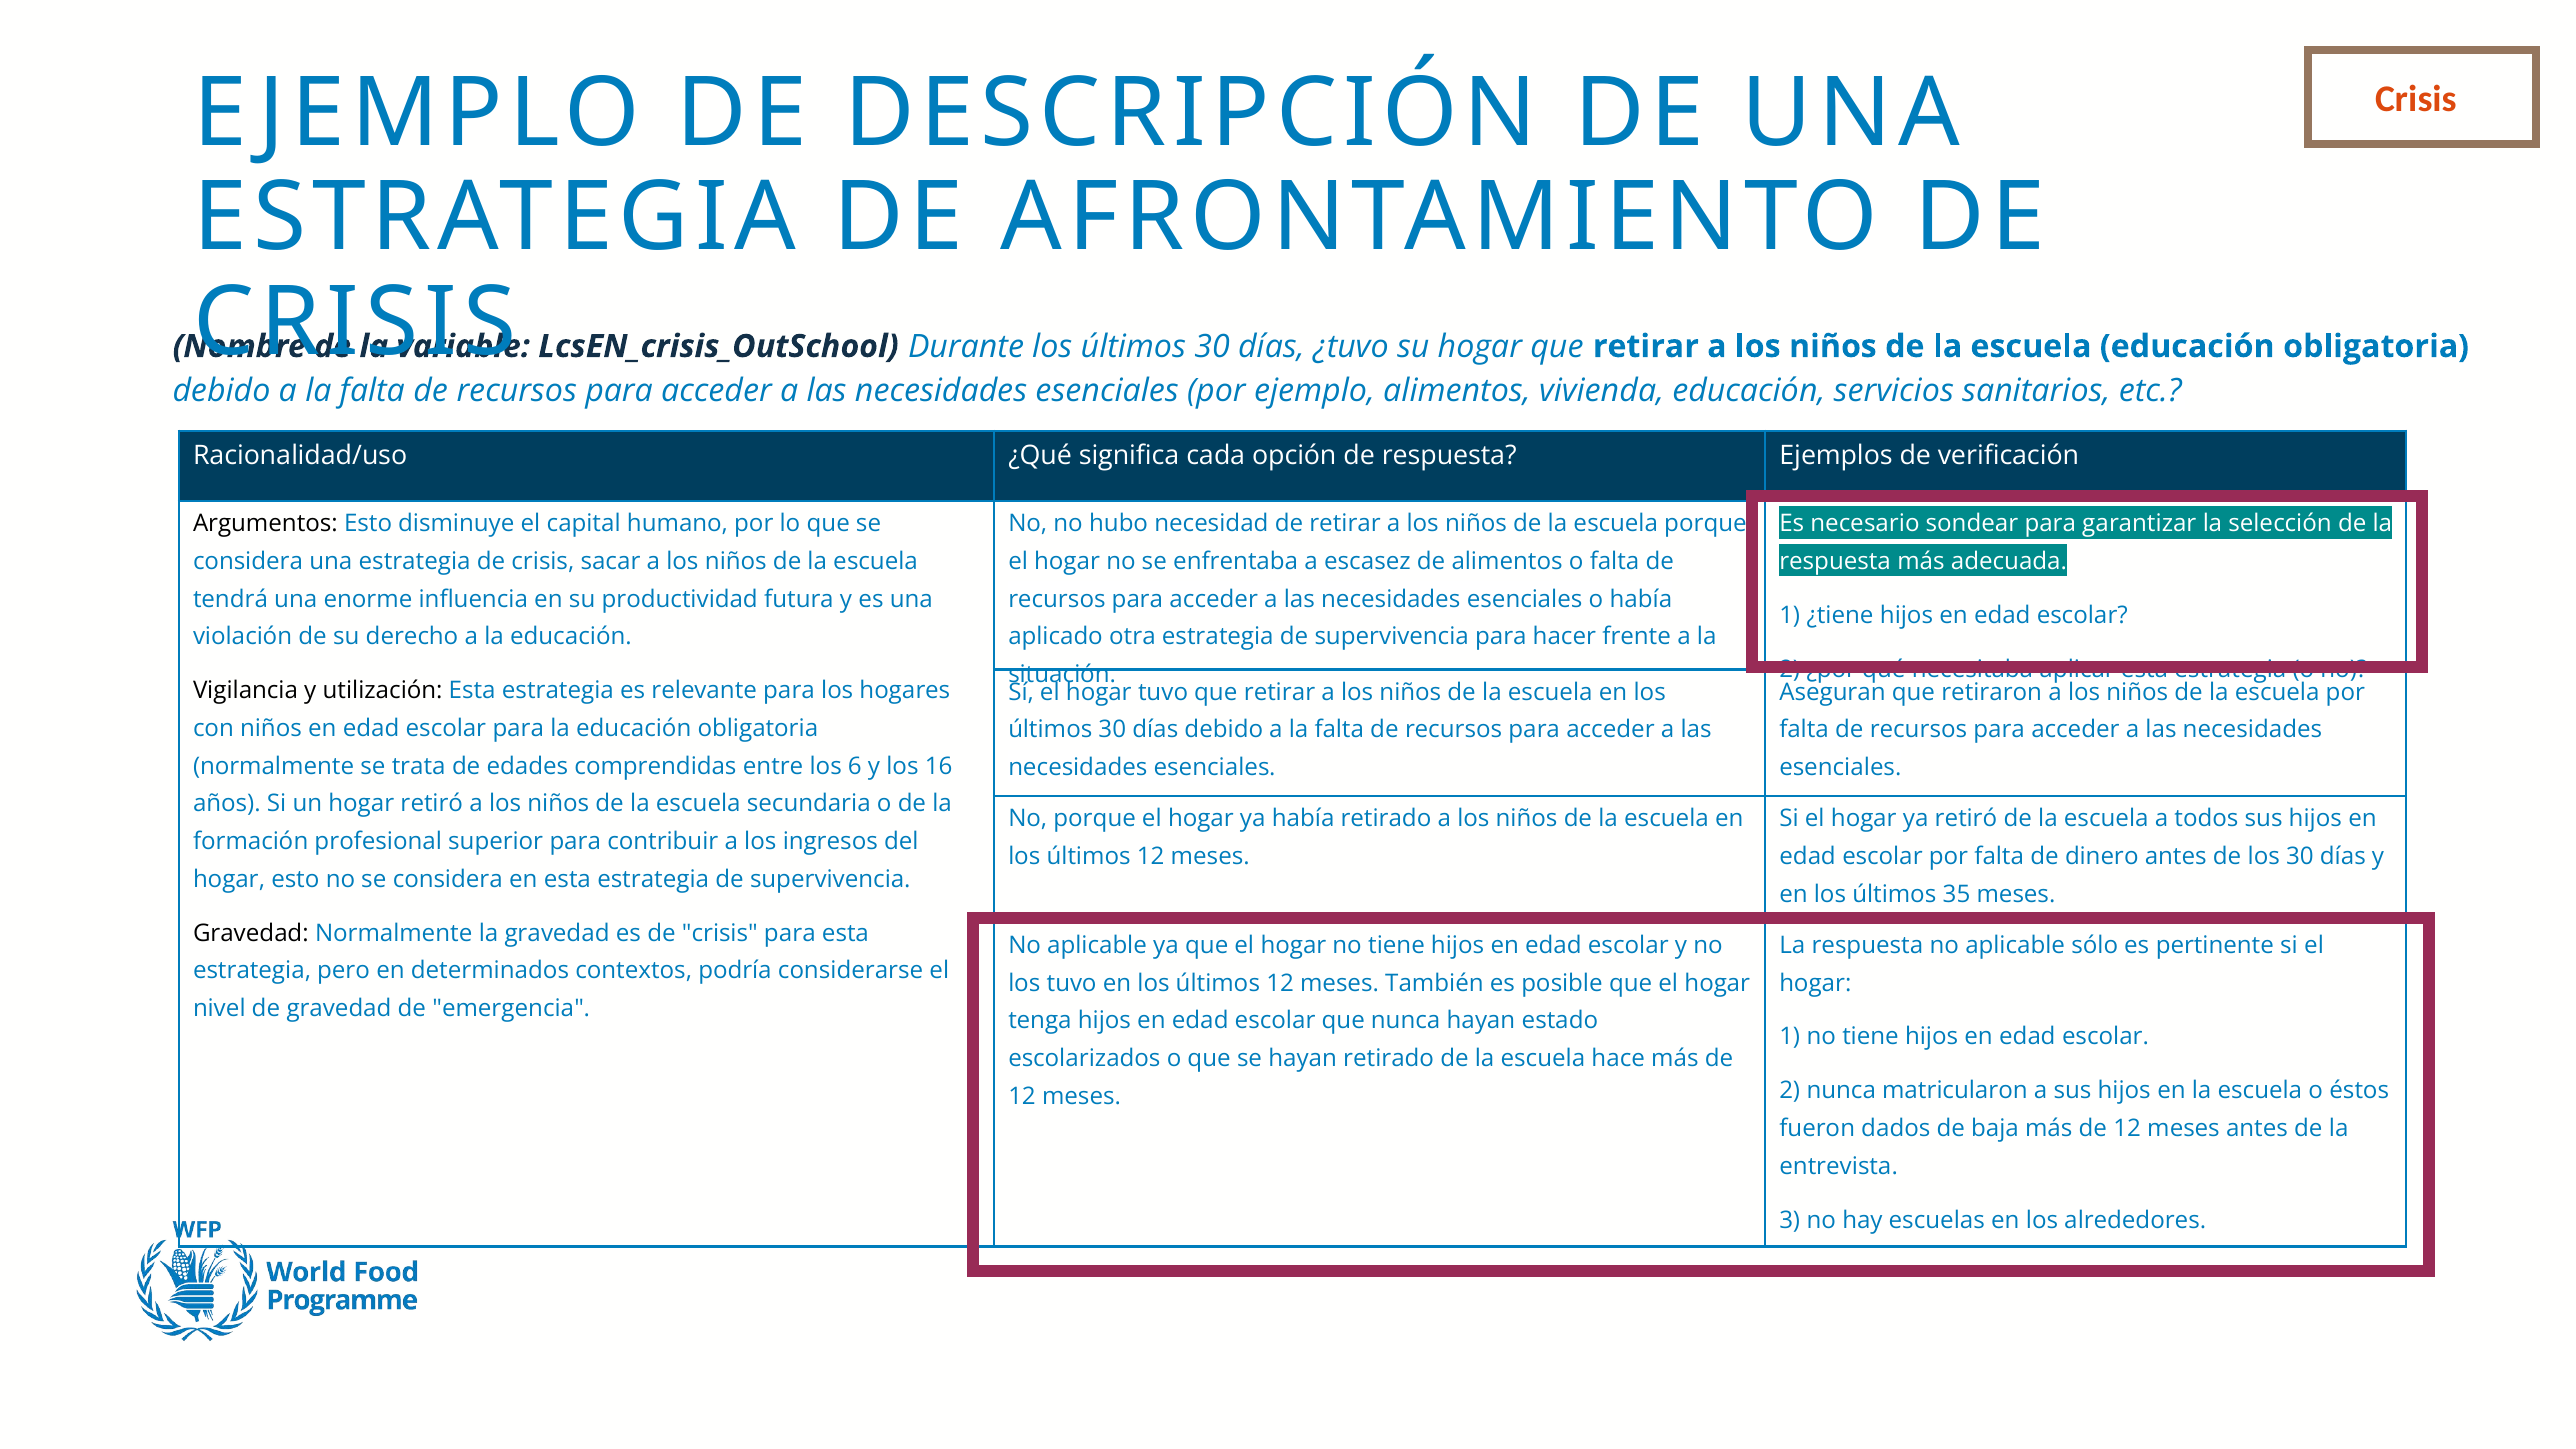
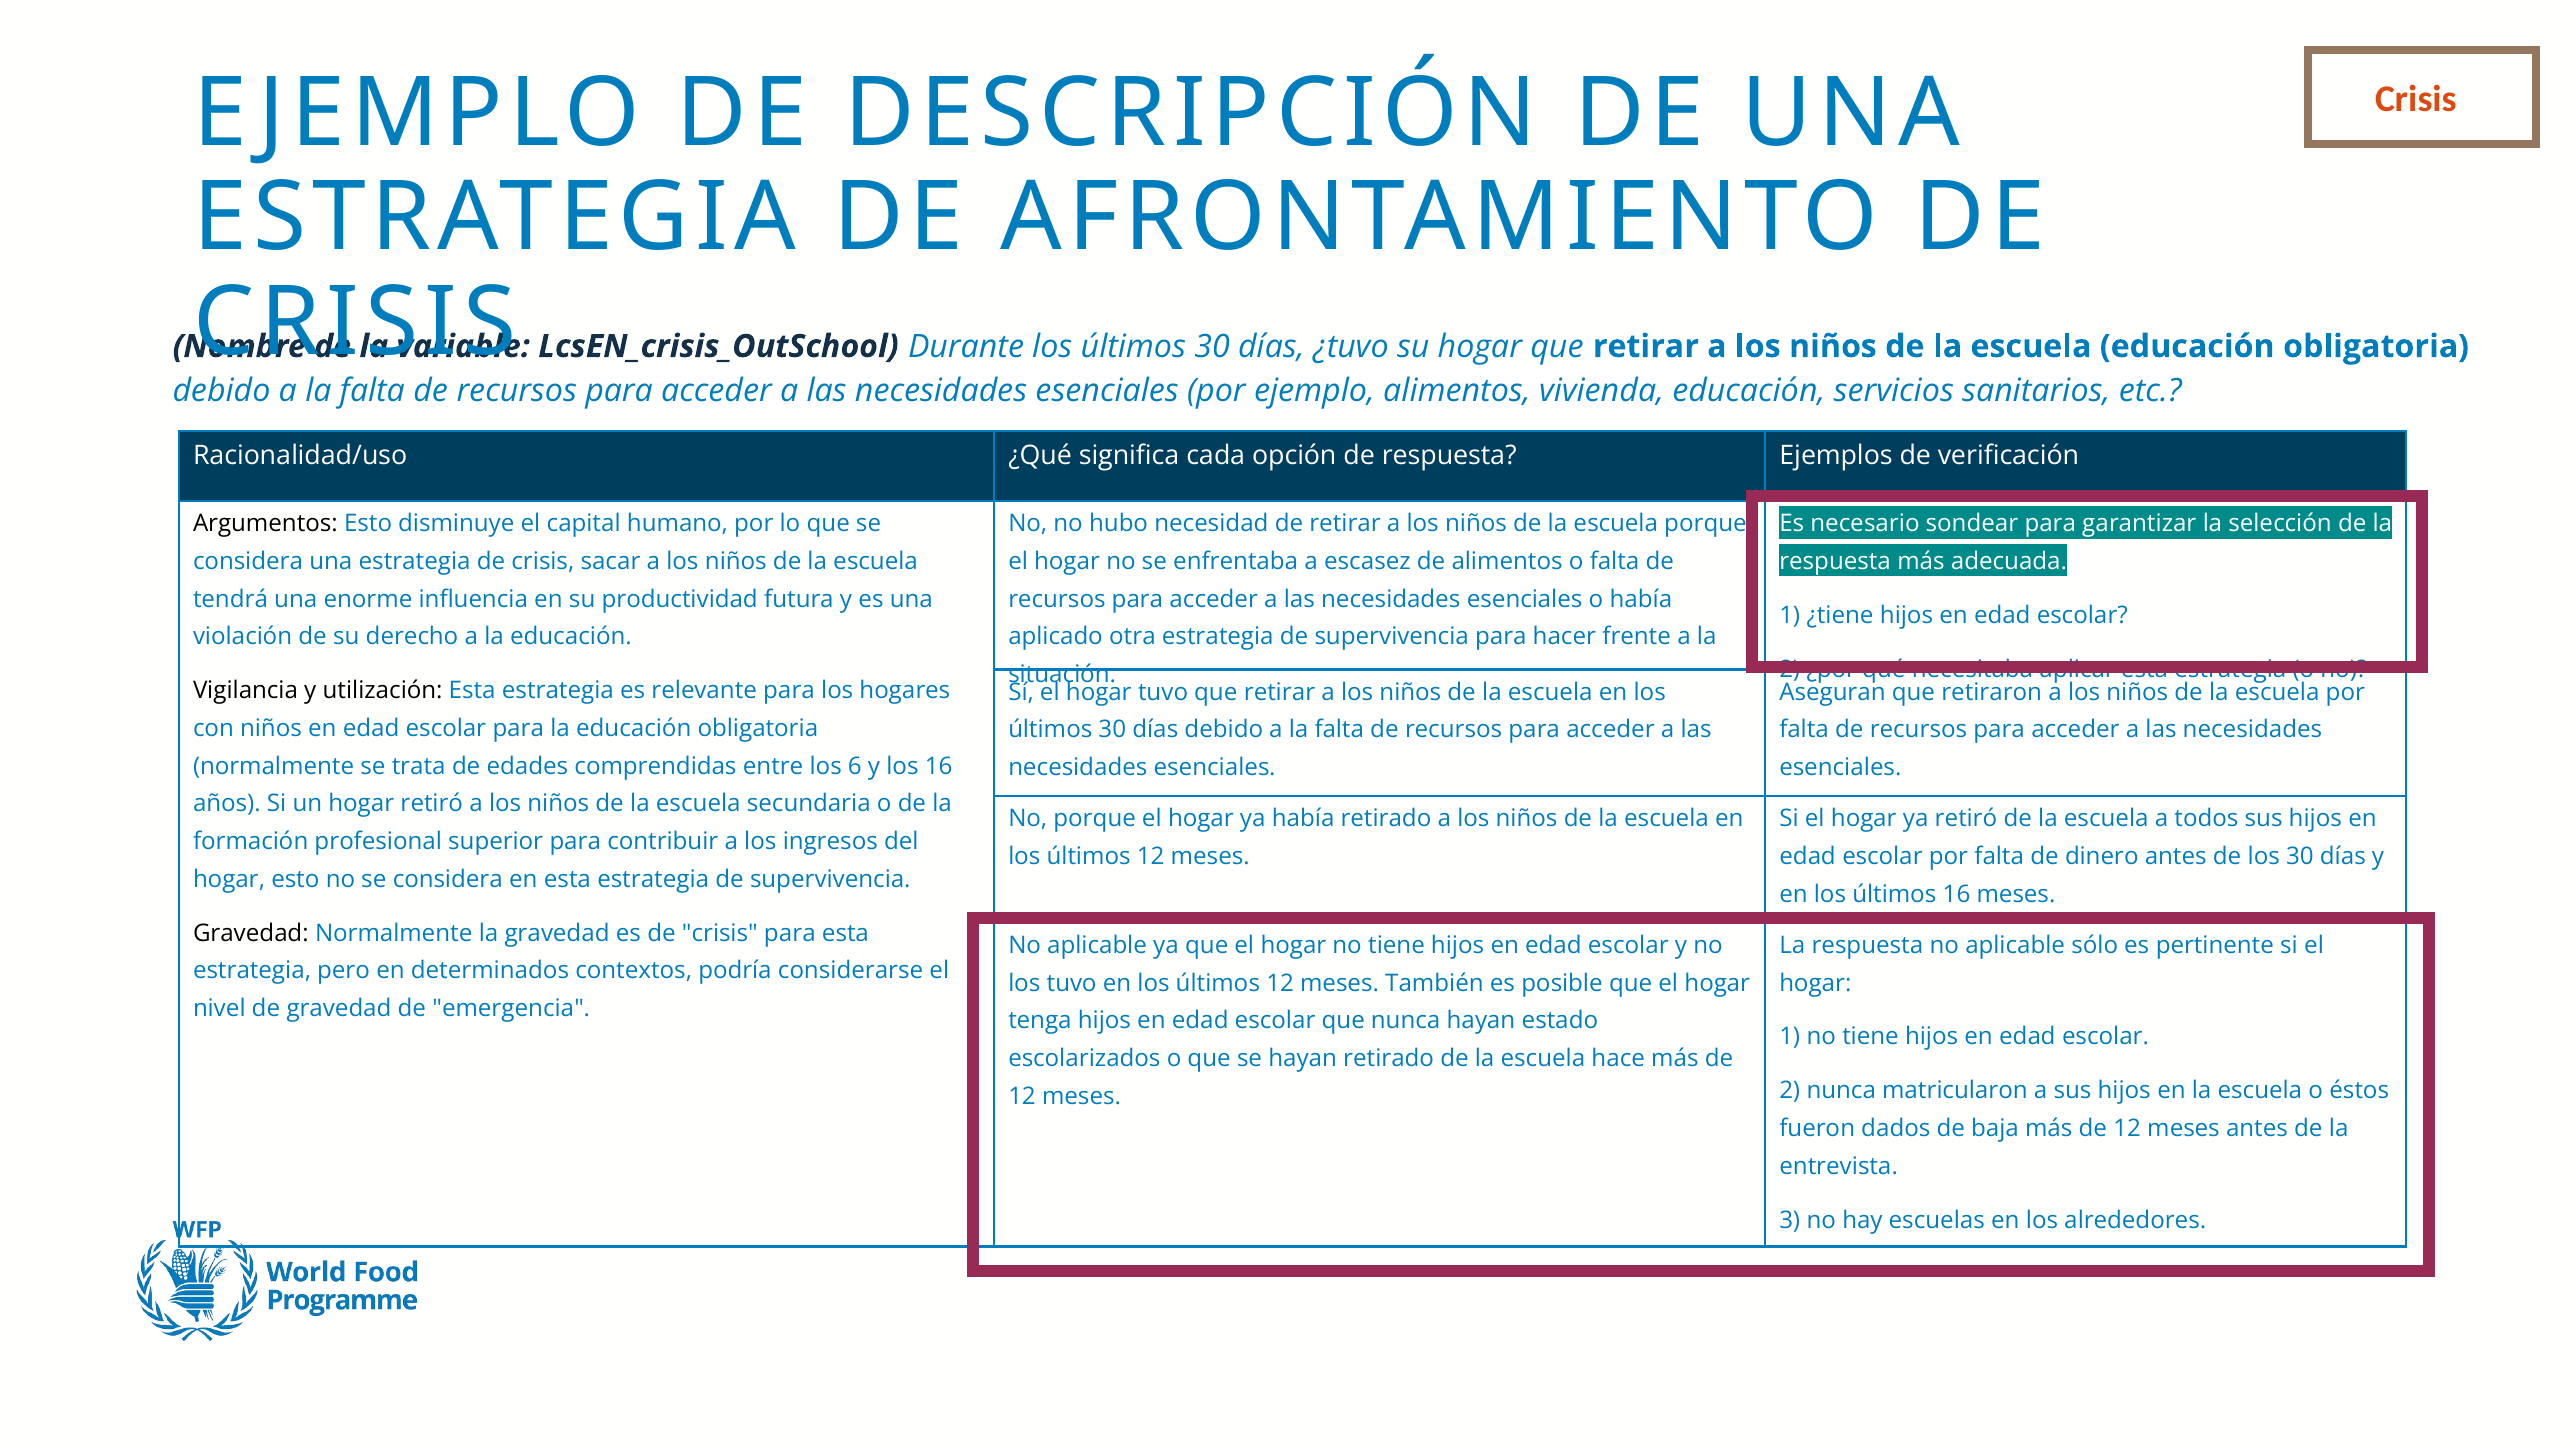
últimos 35: 35 -> 16
